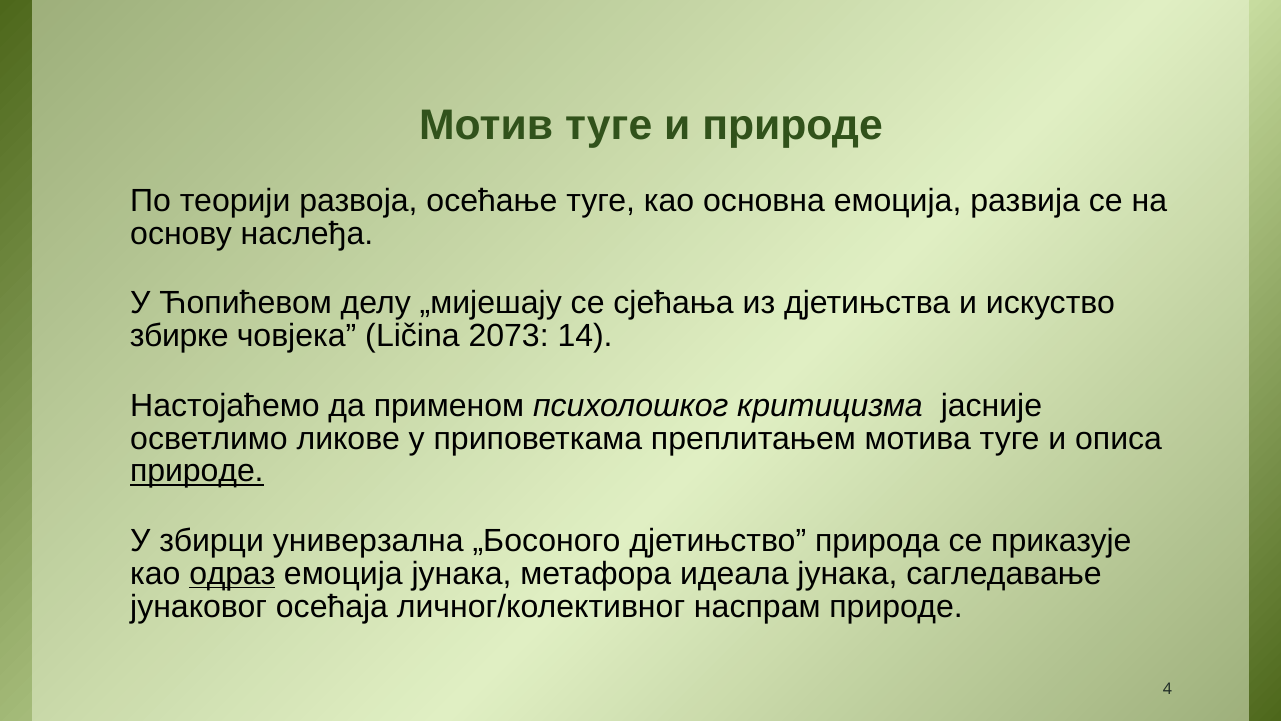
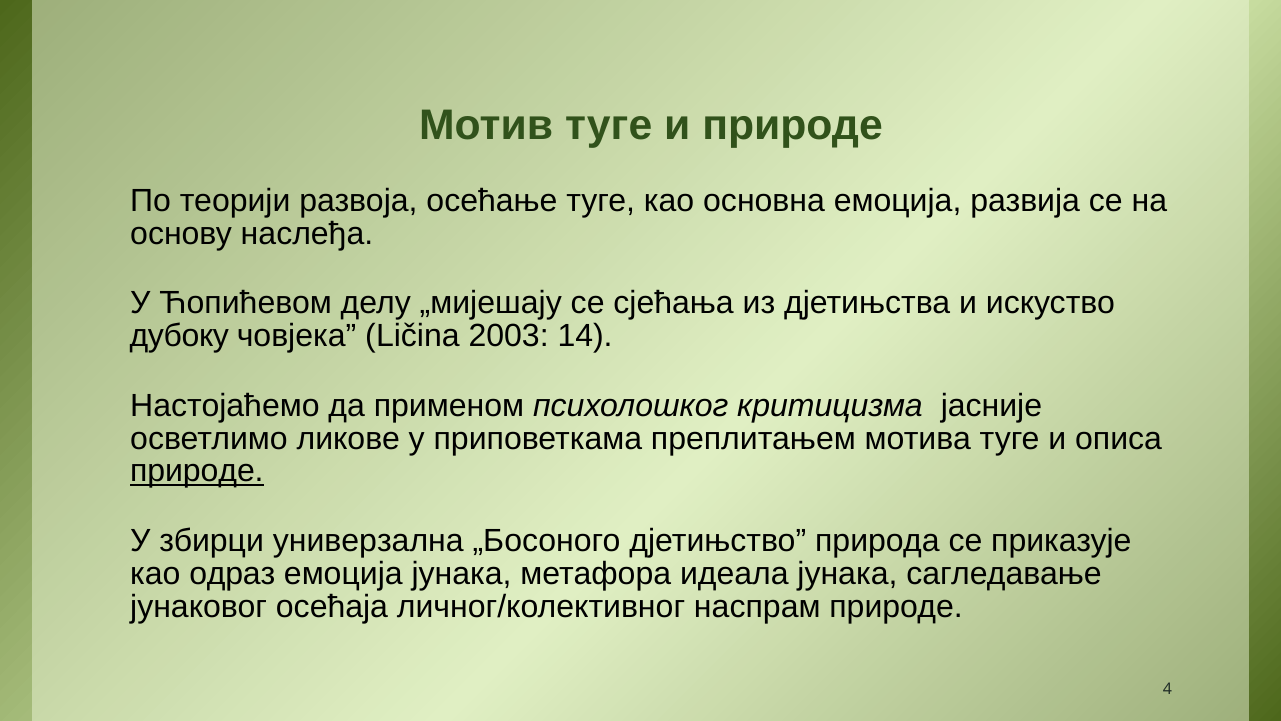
збирке: збирке -> дубоку
2073: 2073 -> 2003
одраз underline: present -> none
